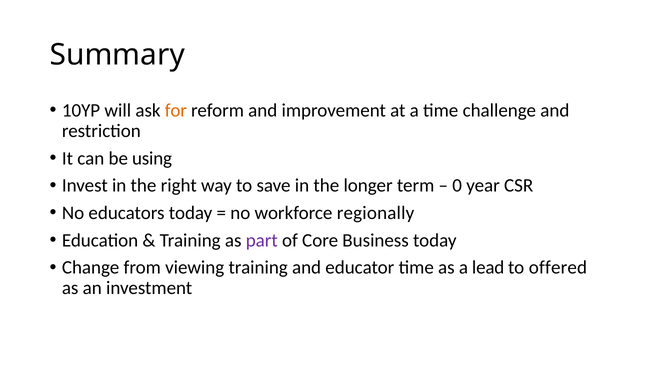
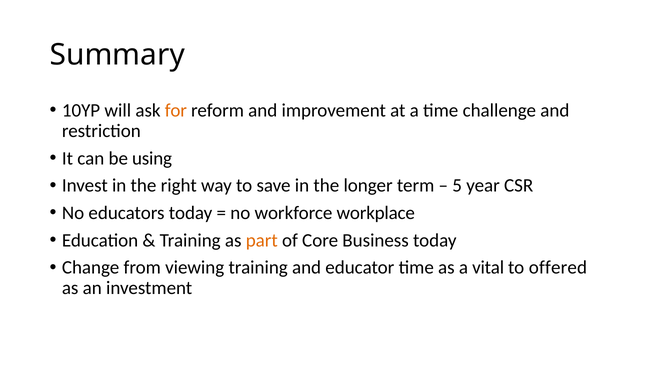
0: 0 -> 5
regionally: regionally -> workplace
part colour: purple -> orange
lead: lead -> vital
